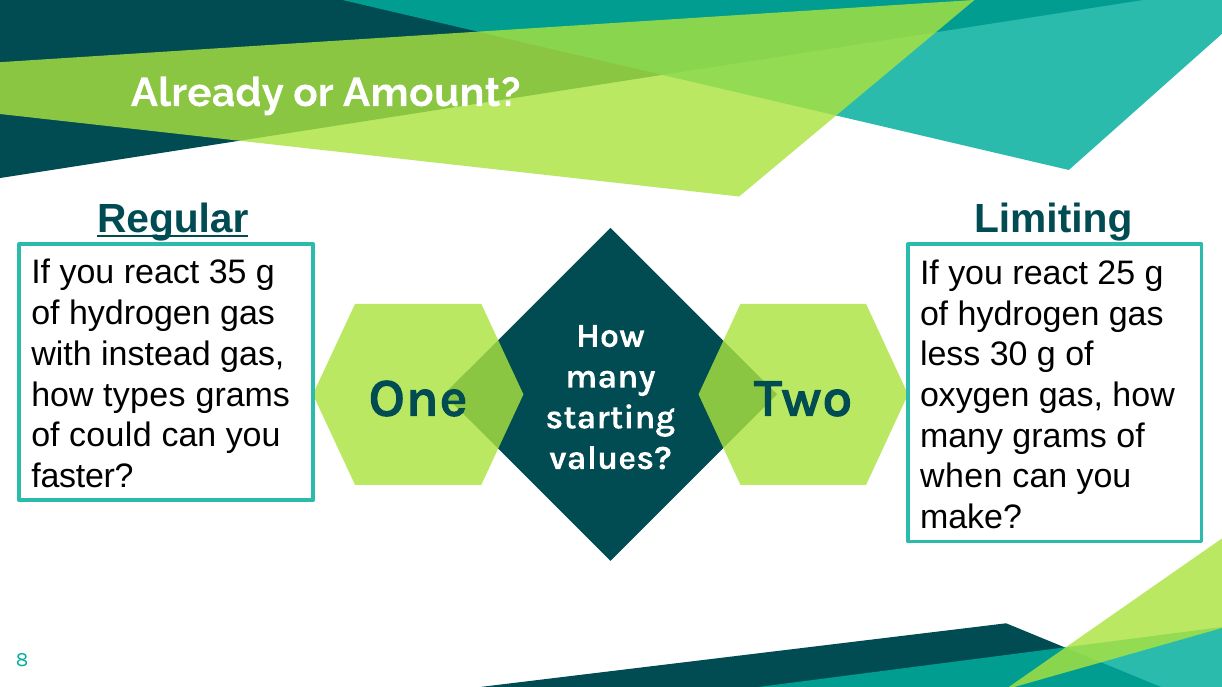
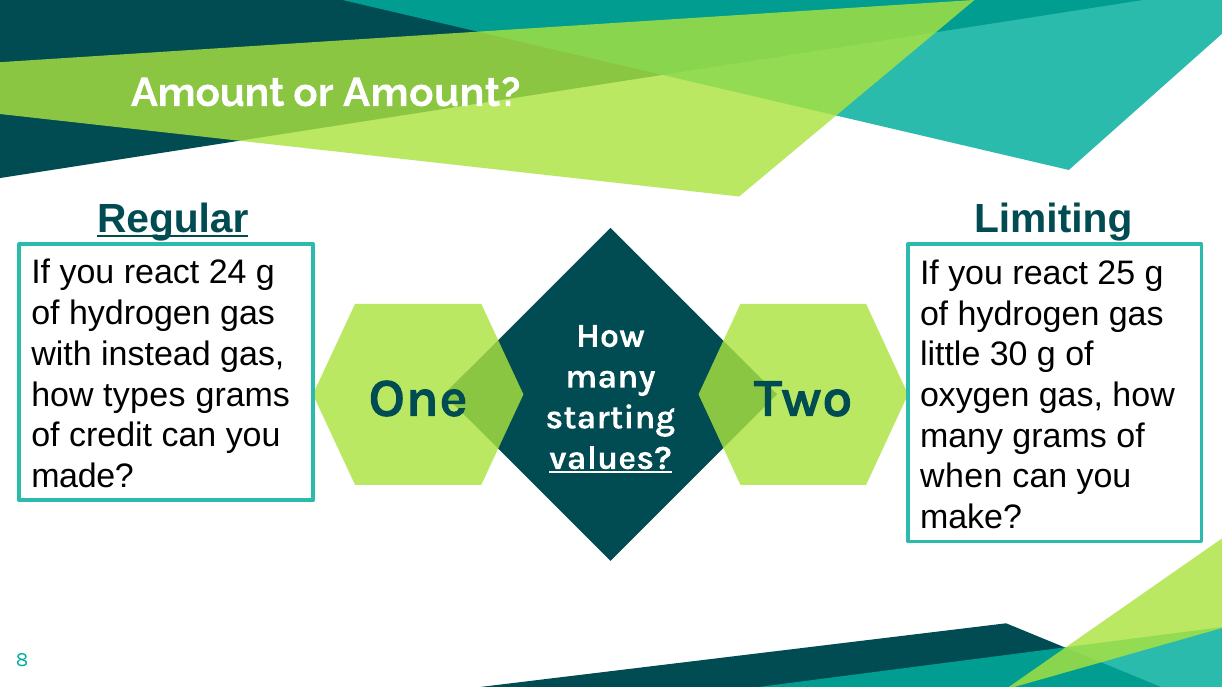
Already at (207, 93): Already -> Amount
35: 35 -> 24
less: less -> little
could: could -> credit
values underline: none -> present
faster: faster -> made
